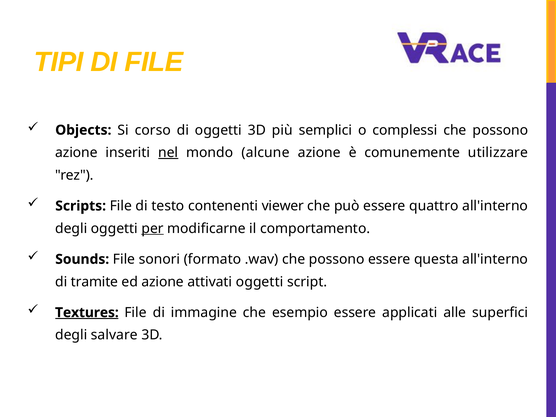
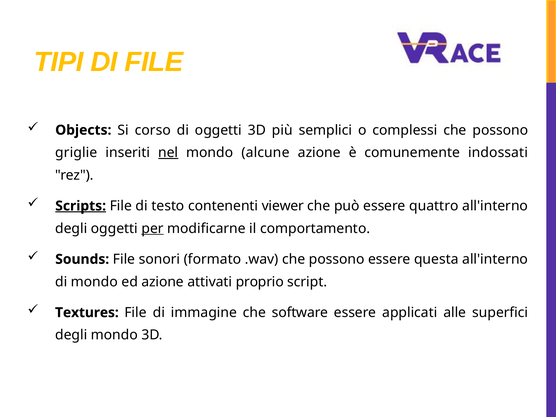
azione at (76, 153): azione -> griglie
utilizzare: utilizzare -> indossati
Scripts underline: none -> present
di tramite: tramite -> mondo
attivati oggetti: oggetti -> proprio
Textures underline: present -> none
esempio: esempio -> software
degli salvare: salvare -> mondo
